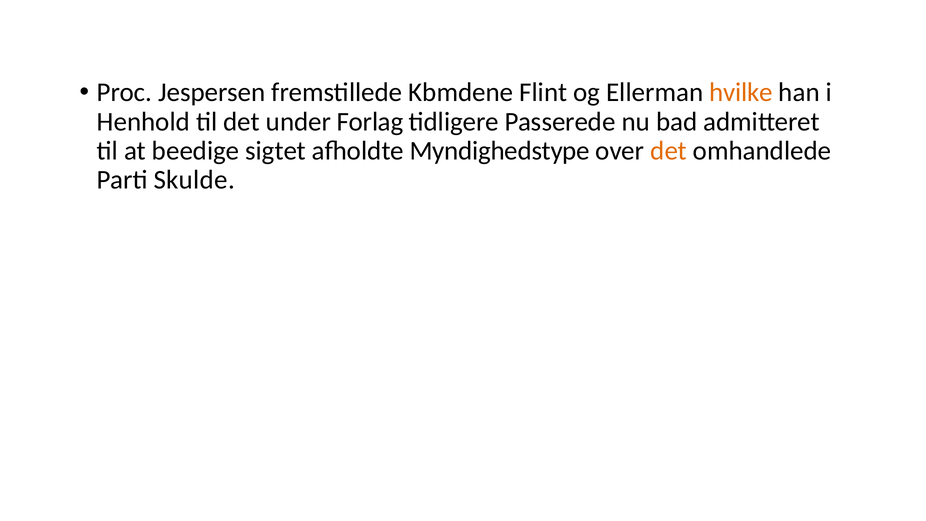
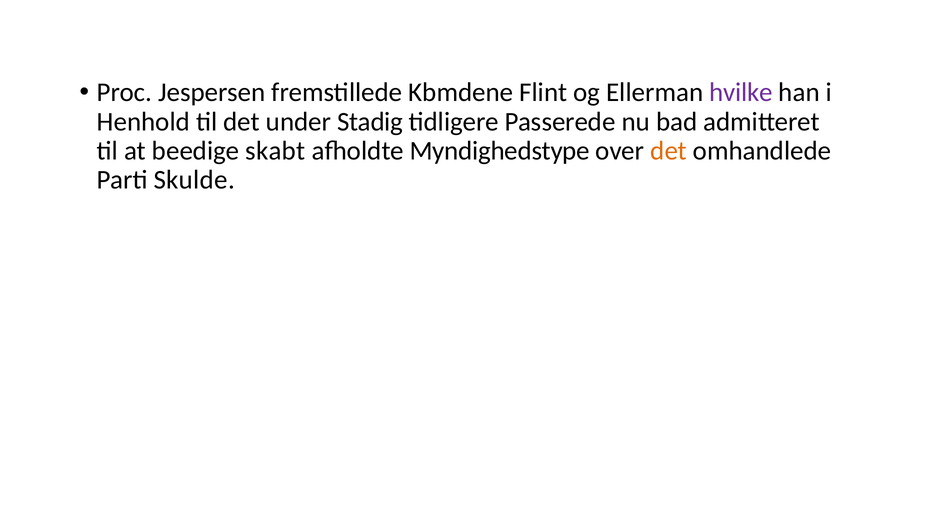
hvilke colour: orange -> purple
Forlag: Forlag -> Stadig
sigtet: sigtet -> skabt
